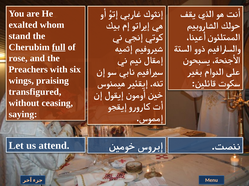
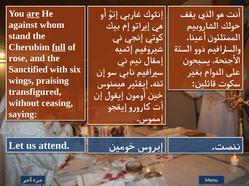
are underline: none -> present
exalted: exalted -> against
Preachers: Preachers -> Sanctified
